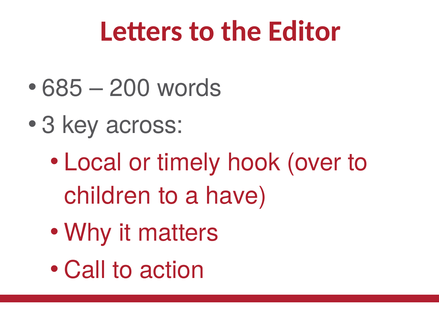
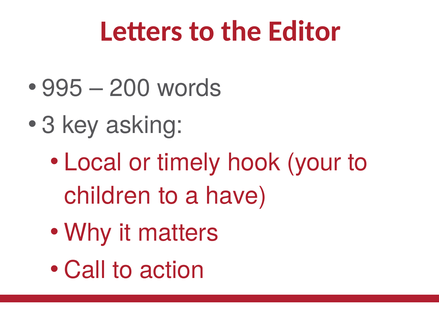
685: 685 -> 995
across: across -> asking
over: over -> your
